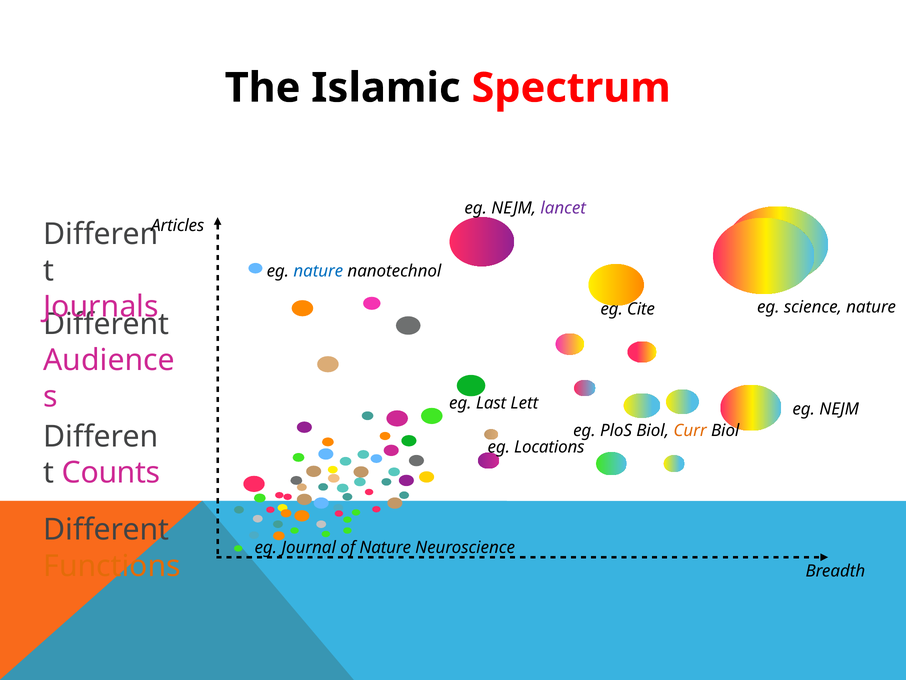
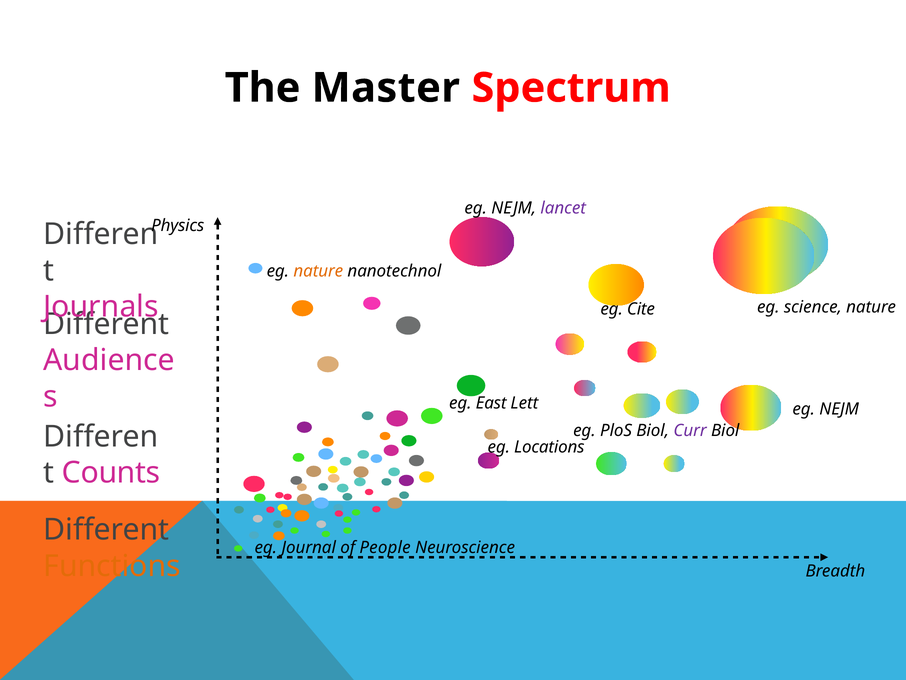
Islamic: Islamic -> Master
Articles: Articles -> Physics
nature at (318, 271) colour: blue -> orange
Last: Last -> East
Curr colour: orange -> purple
of Nature: Nature -> People
